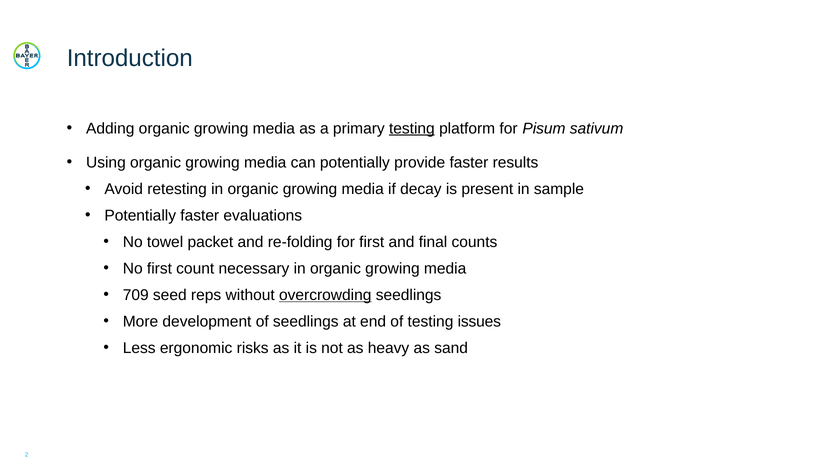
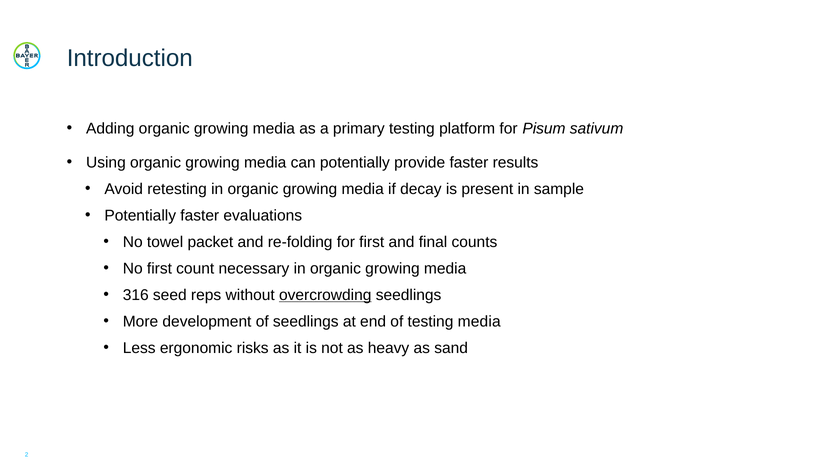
testing at (412, 128) underline: present -> none
709: 709 -> 316
testing issues: issues -> media
